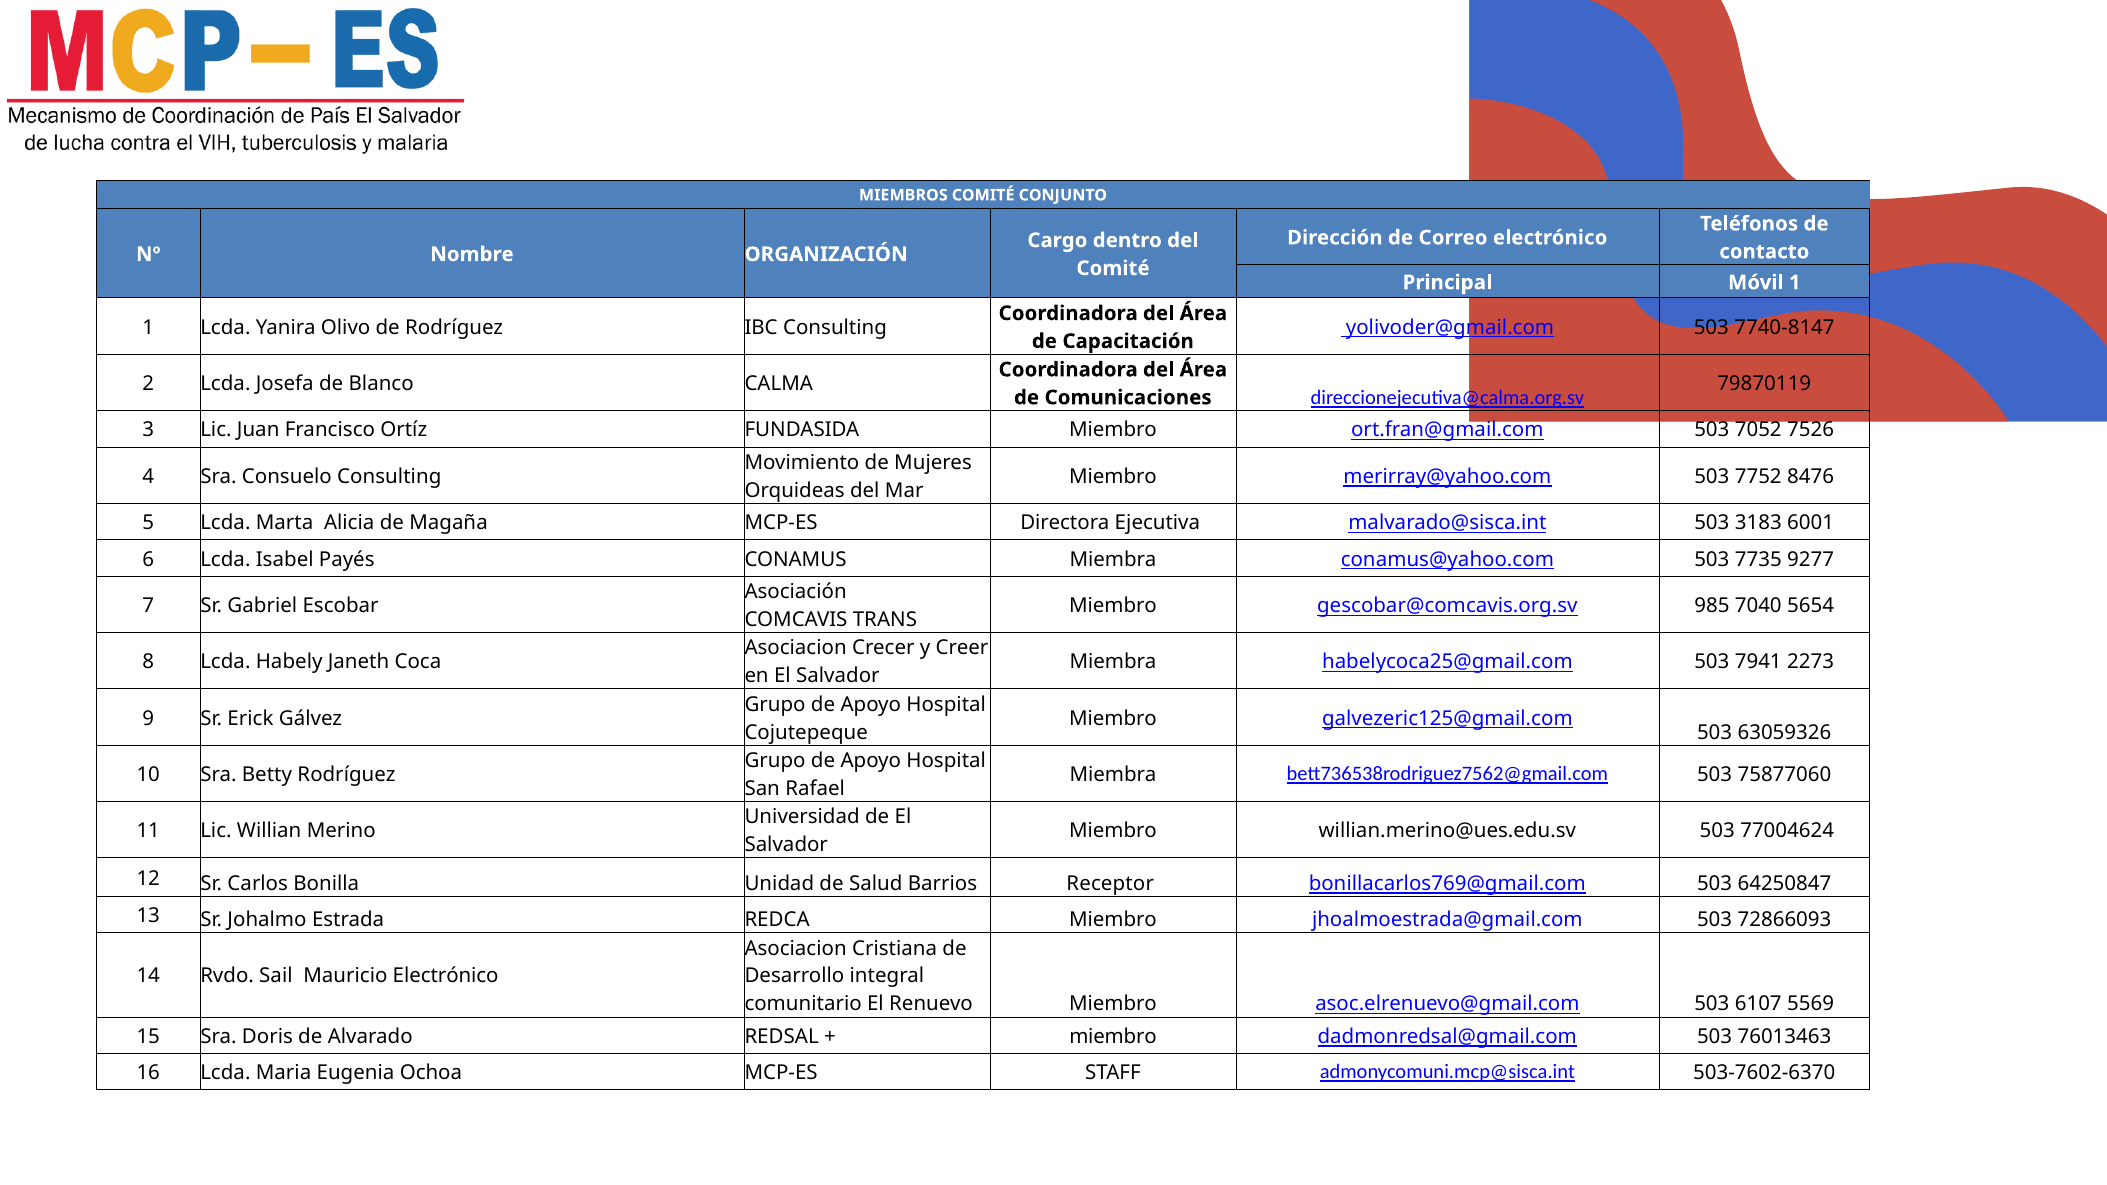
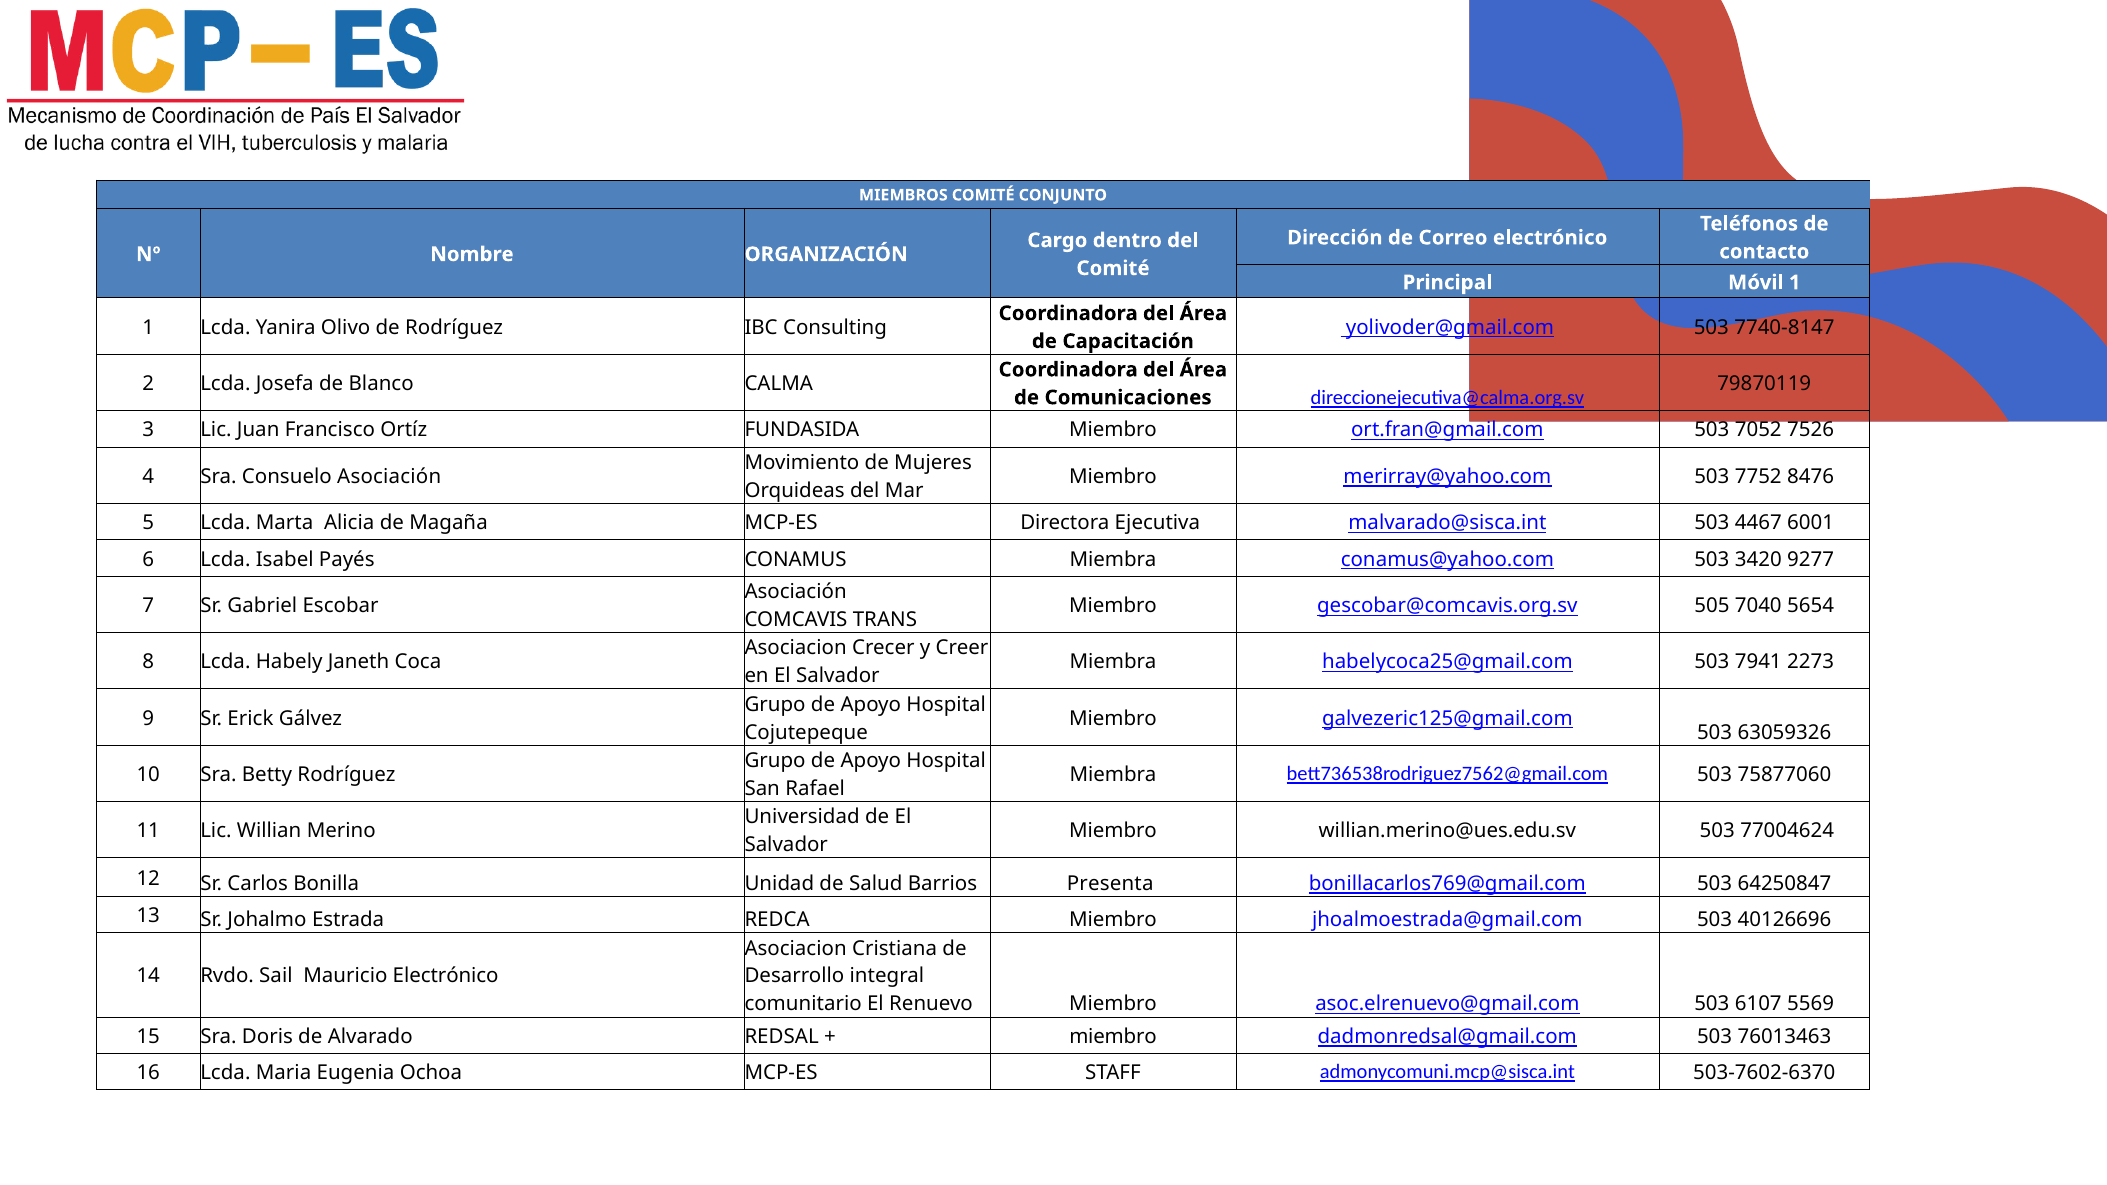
Consuelo Consulting: Consulting -> Asociación
3183: 3183 -> 4467
7735: 7735 -> 3420
985: 985 -> 505
Receptor: Receptor -> Presenta
72866093: 72866093 -> 40126696
